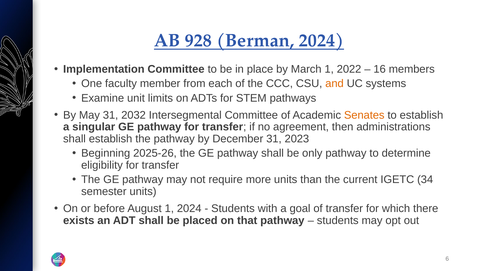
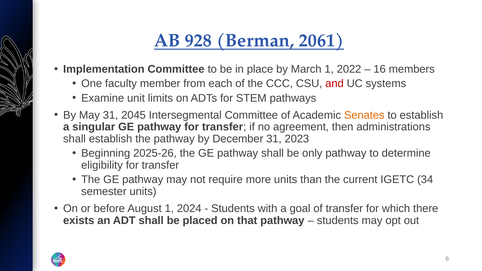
Berman 2024: 2024 -> 2061
and colour: orange -> red
2032: 2032 -> 2045
